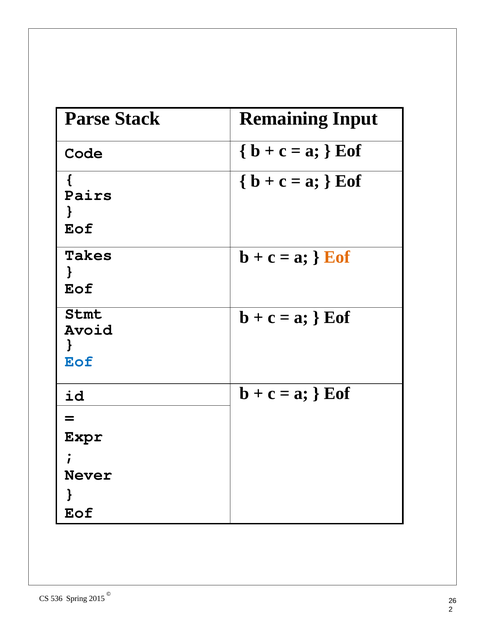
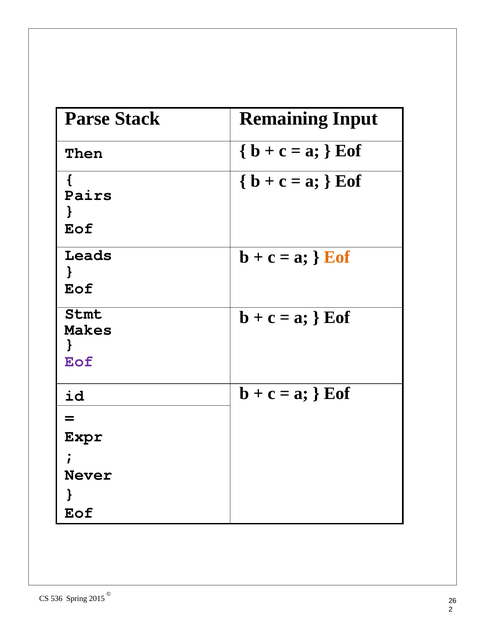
Code: Code -> Then
Takes: Takes -> Leads
Avoid: Avoid -> Makes
Eof at (79, 361) colour: blue -> purple
